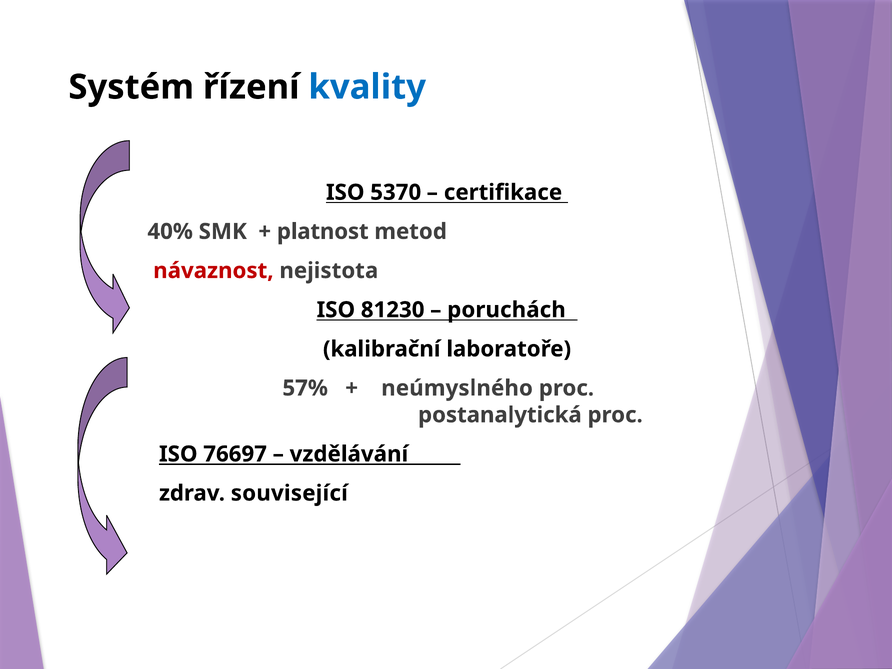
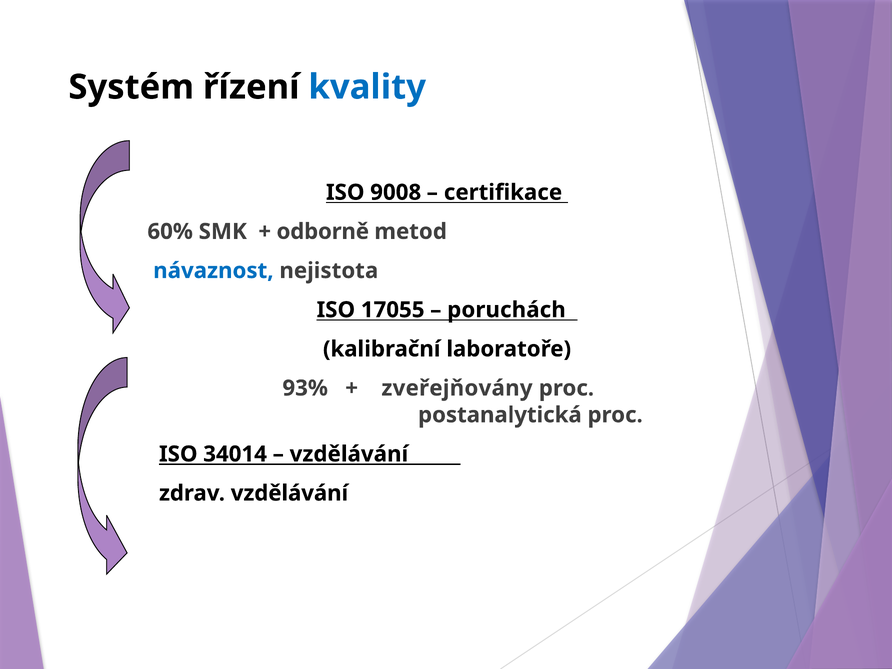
5370: 5370 -> 9008
40%: 40% -> 60%
platnost: platnost -> odborně
návaznost colour: red -> blue
81230: 81230 -> 17055
57%: 57% -> 93%
neúmyslného: neúmyslného -> zveřejňovány
76697: 76697 -> 34014
zdrav související: související -> vzdělávání
